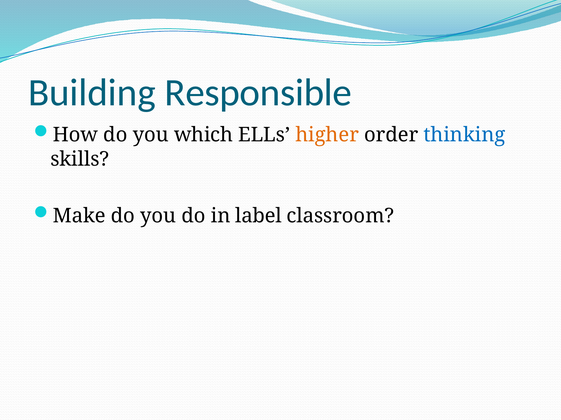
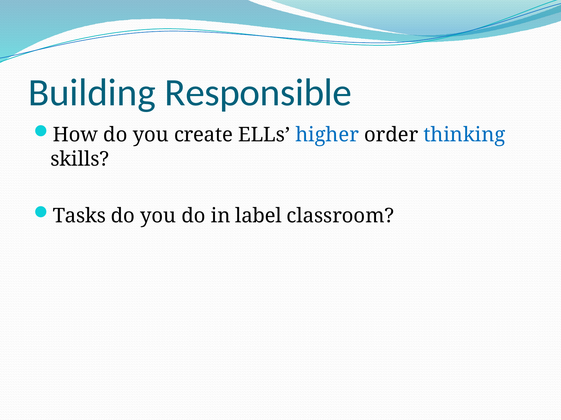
which: which -> create
higher colour: orange -> blue
Make: Make -> Tasks
